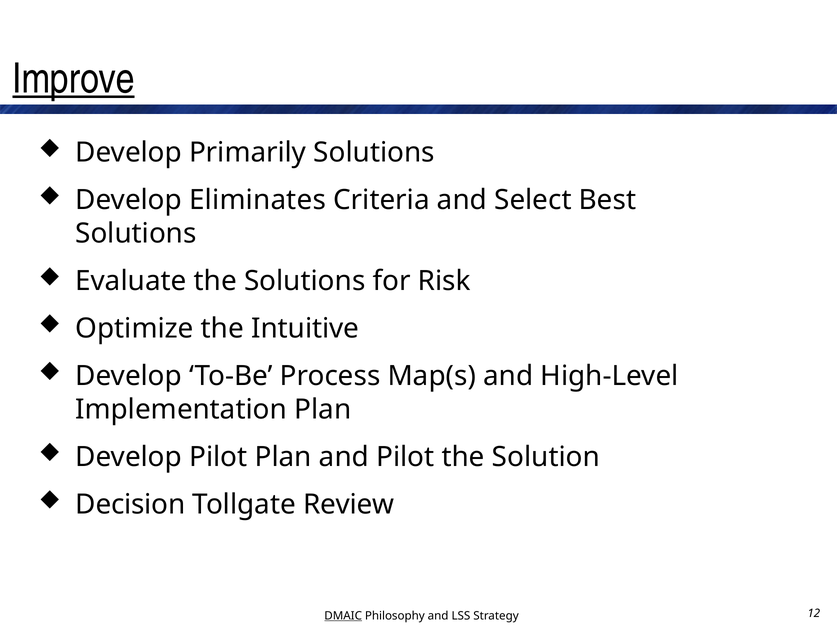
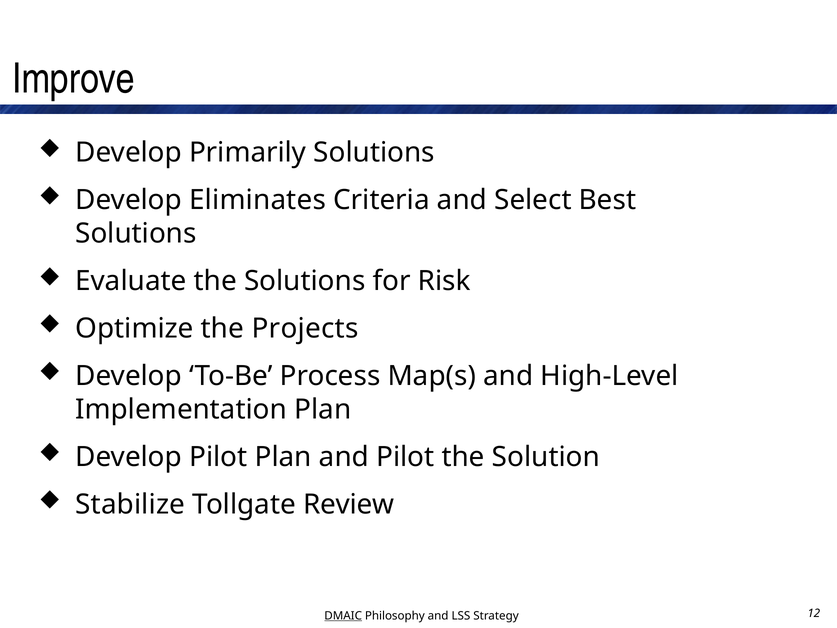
Improve underline: present -> none
Intuitive: Intuitive -> Projects
Decision: Decision -> Stabilize
